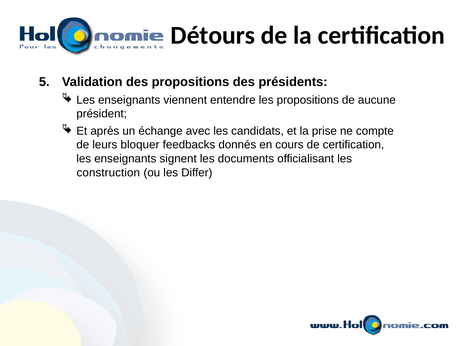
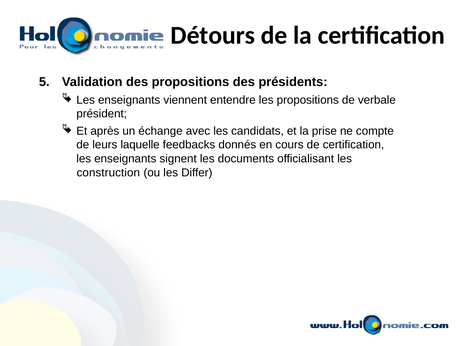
aucune: aucune -> verbale
bloquer: bloquer -> laquelle
